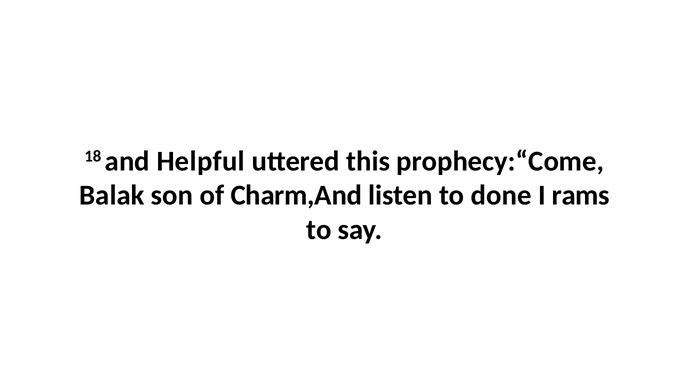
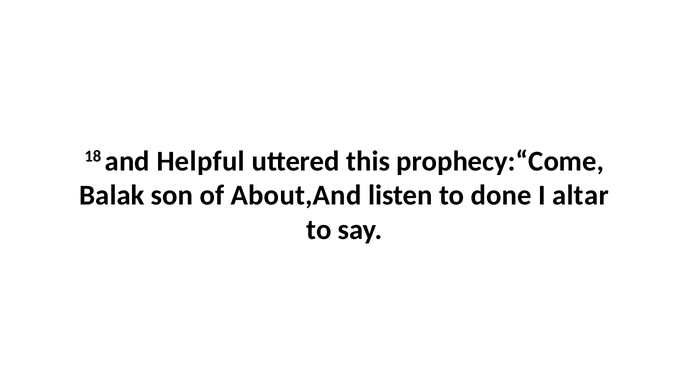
Charm,And: Charm,And -> About,And
rams: rams -> altar
